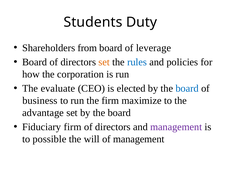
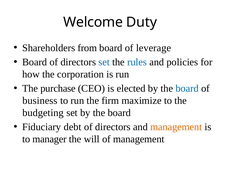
Students: Students -> Welcome
set at (104, 62) colour: orange -> blue
evaluate: evaluate -> purchase
advantage: advantage -> budgeting
Fiduciary firm: firm -> debt
management at (176, 127) colour: purple -> orange
possible: possible -> manager
